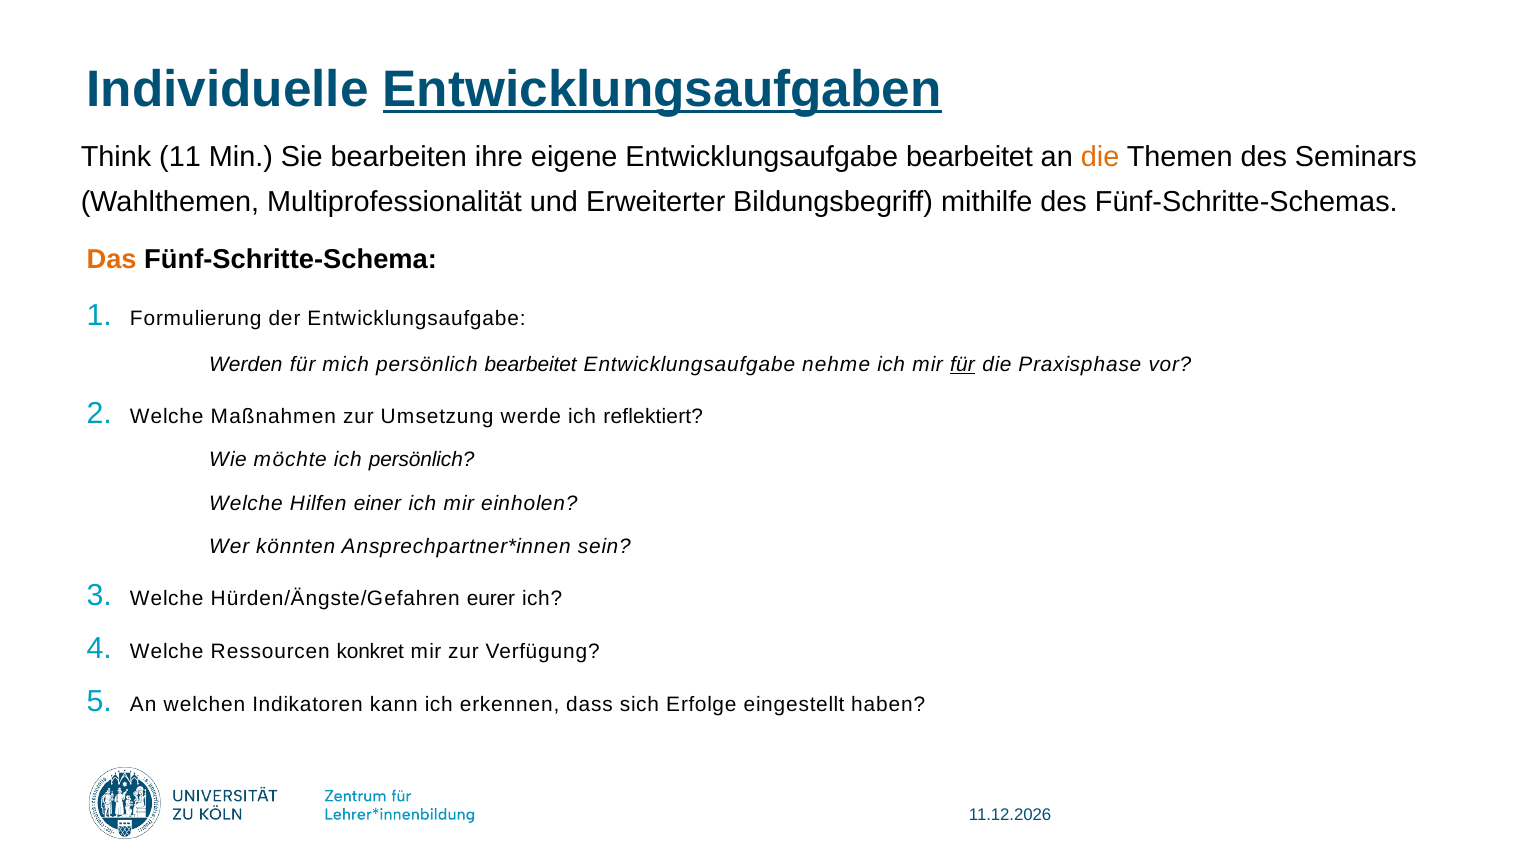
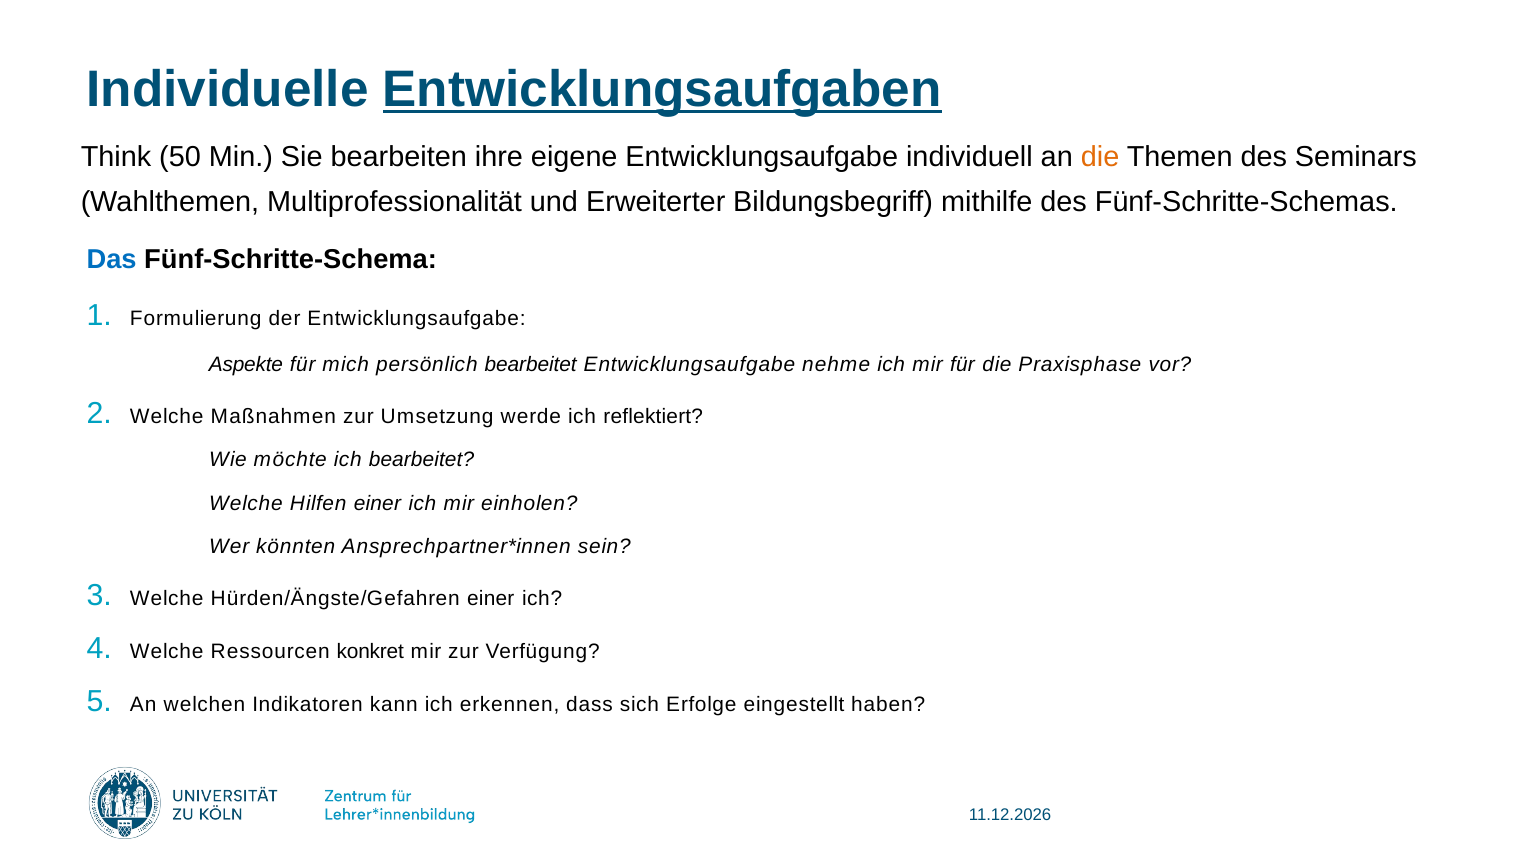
11: 11 -> 50
Entwicklungsaufgabe bearbeitet: bearbeitet -> individuell
Das colour: orange -> blue
Werden: Werden -> Aspekte
für at (962, 364) underline: present -> none
ich persönlich: persönlich -> bearbeitet
Hürden/Ängste/Gefahren eurer: eurer -> einer
